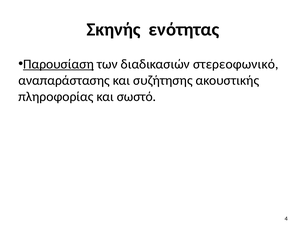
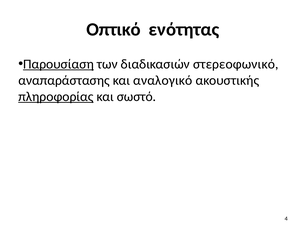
Σκηνής: Σκηνής -> Οπτικό
συζήτησης: συζήτησης -> αναλογικό
πληροφορίας underline: none -> present
